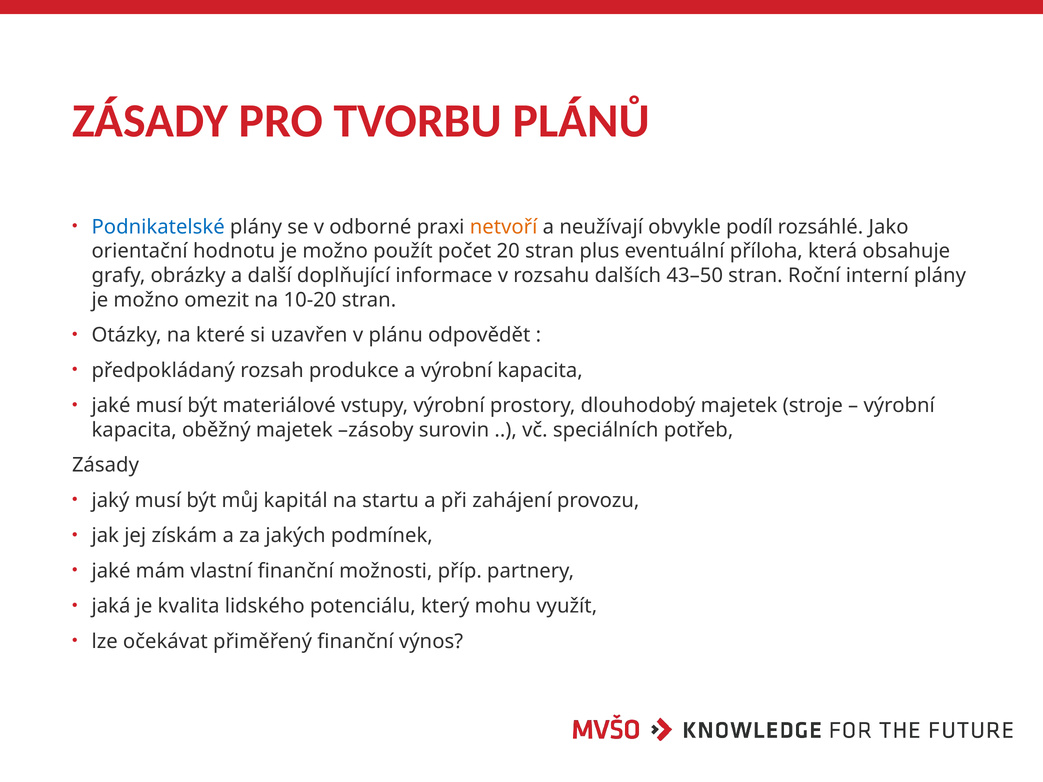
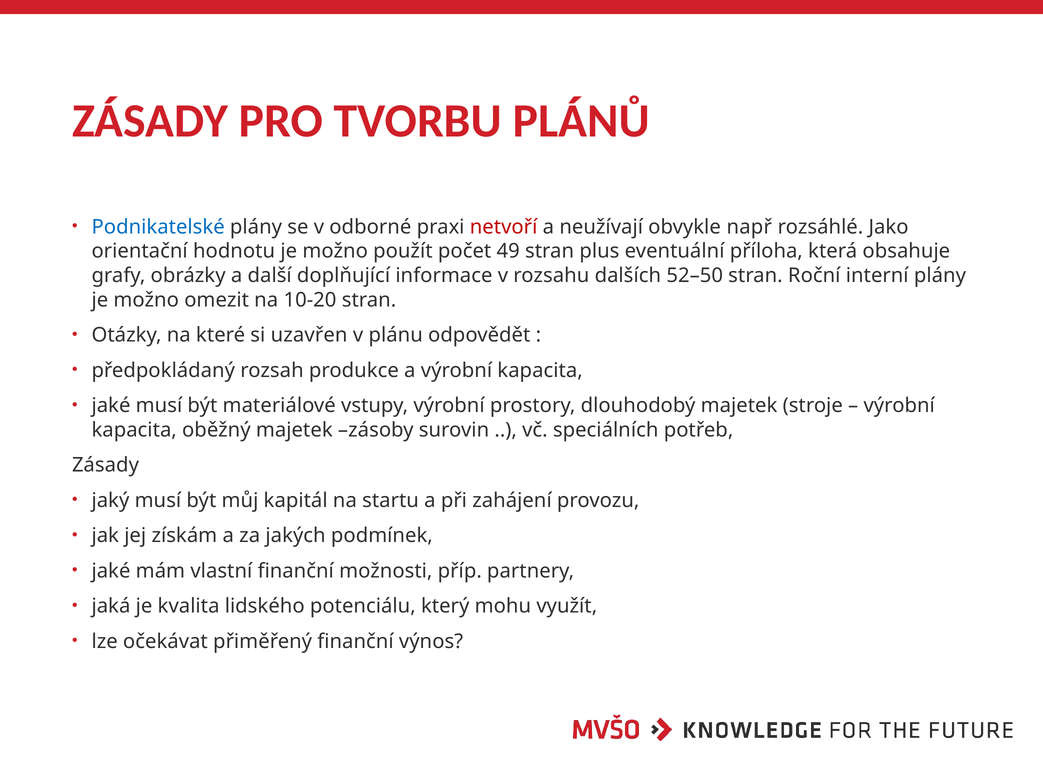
netvoří colour: orange -> red
podíl: podíl -> např
20: 20 -> 49
43–50: 43–50 -> 52–50
